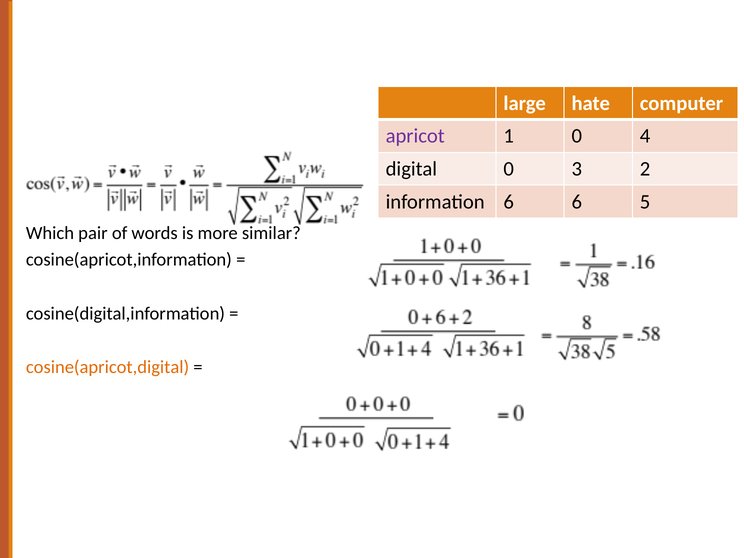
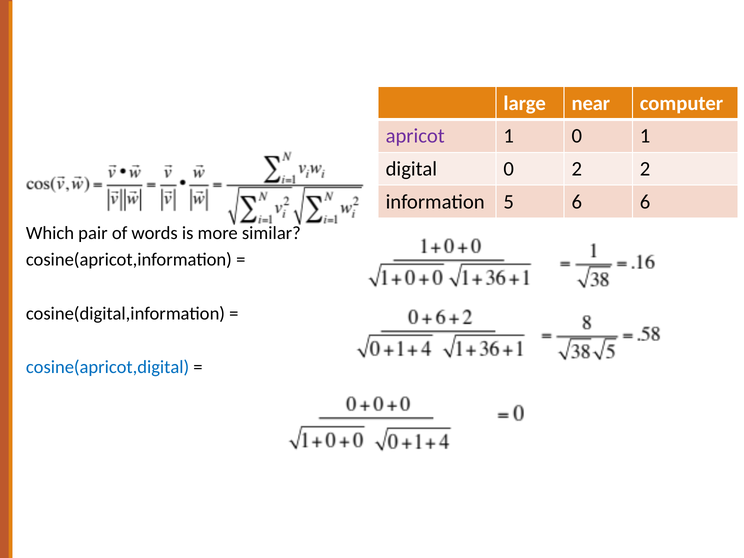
hate: hate -> near
0 4: 4 -> 1
0 3: 3 -> 2
information 6: 6 -> 5
6 5: 5 -> 6
cosine(apricot,digital colour: orange -> blue
